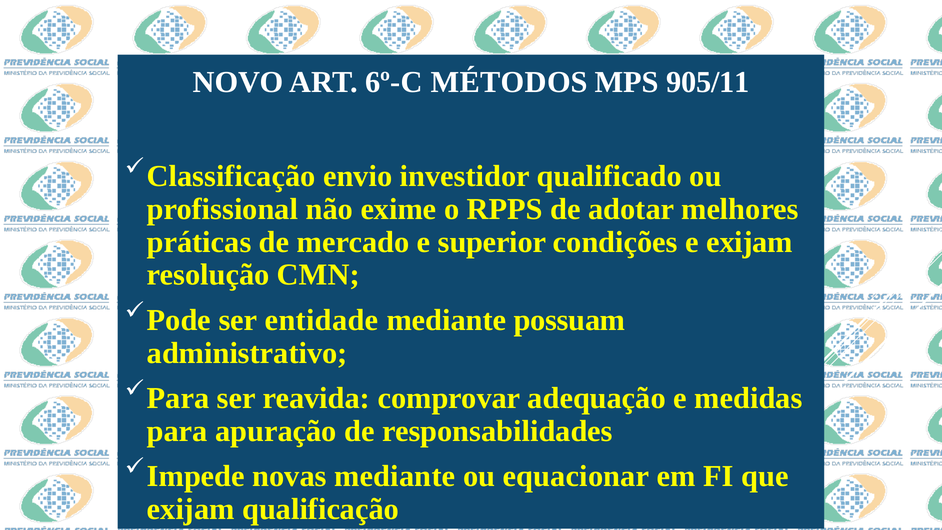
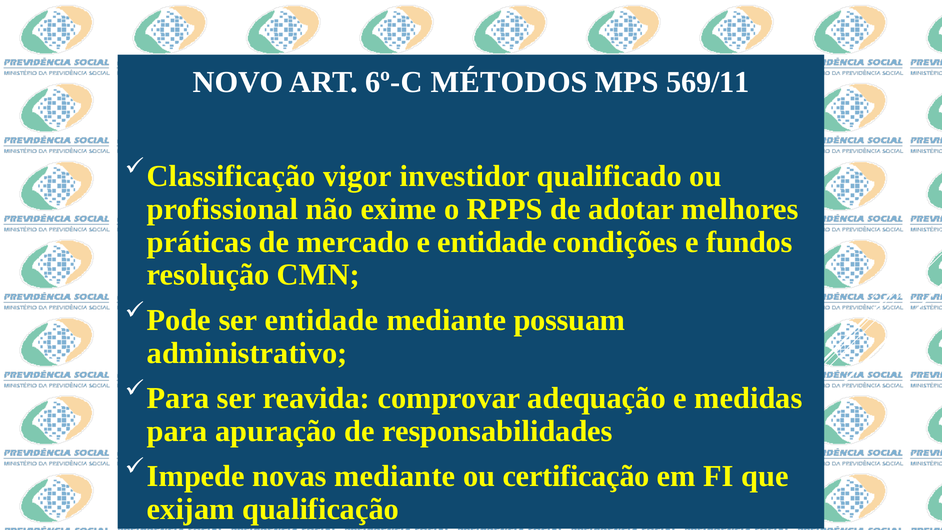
905/11: 905/11 -> 569/11
envio: envio -> vigor
e superior: superior -> entidade
e exijam: exijam -> fundos
equacionar: equacionar -> certificação
